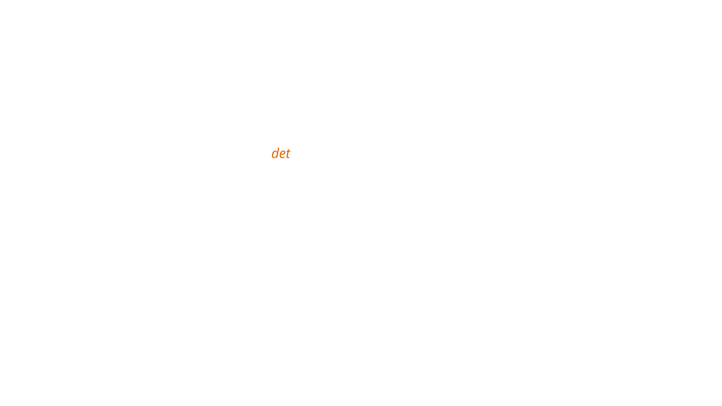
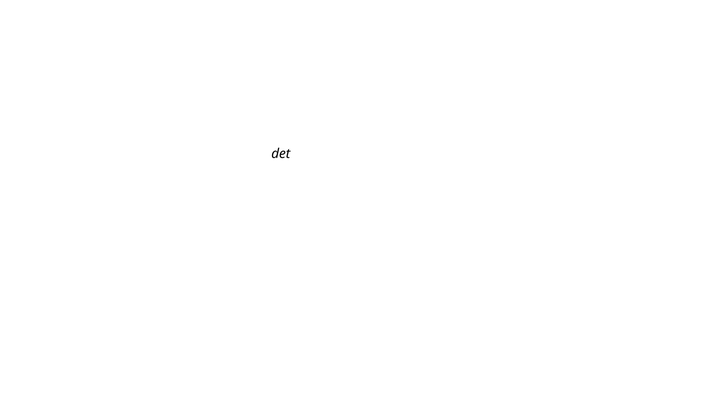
det at (281, 154) colour: orange -> black
